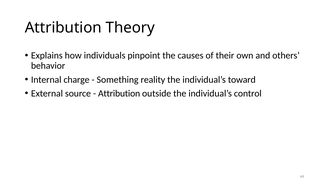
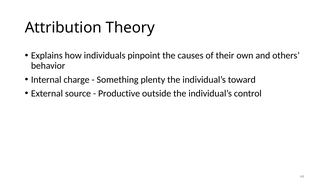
reality: reality -> plenty
Attribution at (119, 93): Attribution -> Productive
